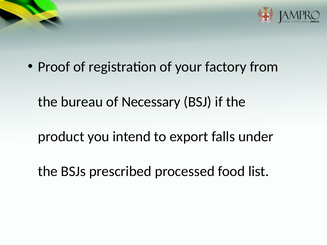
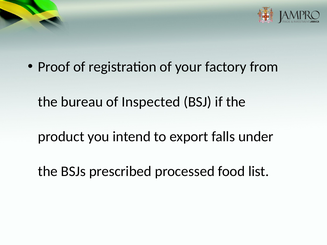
Necessary: Necessary -> Inspected
